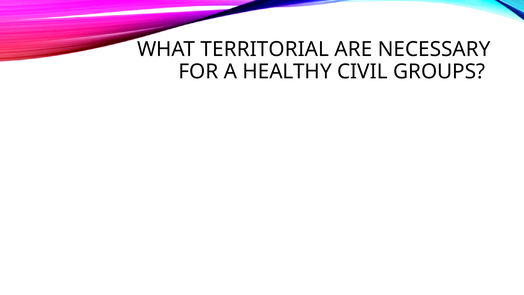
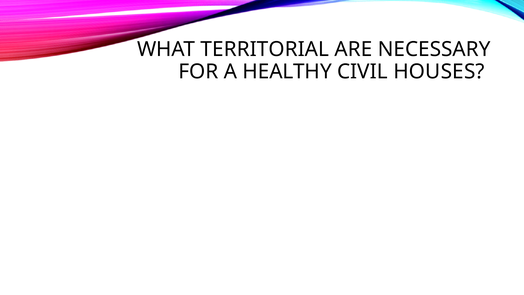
GROUPS: GROUPS -> HOUSES
